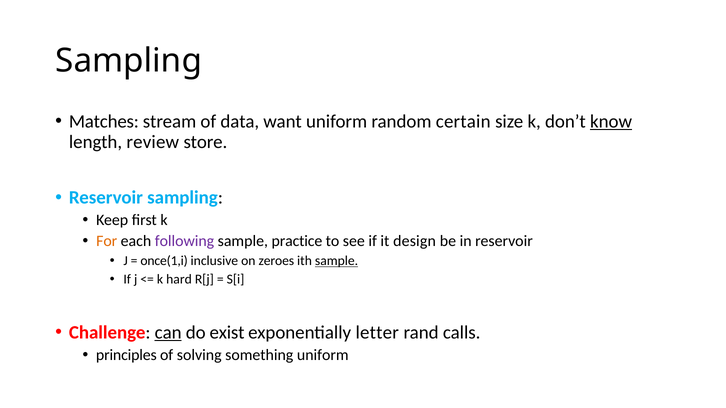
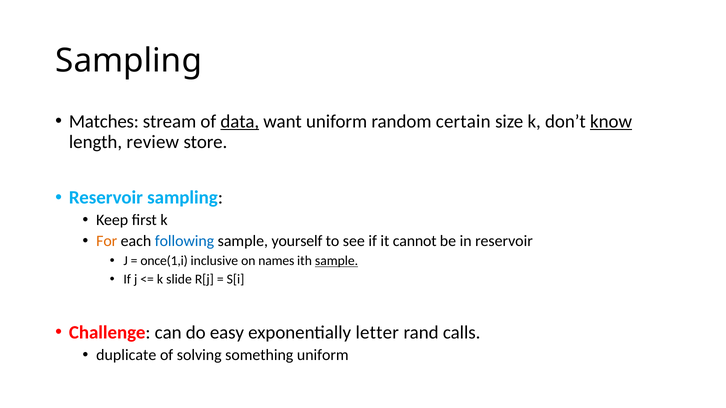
data underline: none -> present
following colour: purple -> blue
practice: practice -> yourself
design: design -> cannot
zeroes: zeroes -> names
hard: hard -> slide
can underline: present -> none
exist: exist -> easy
principles: principles -> duplicate
